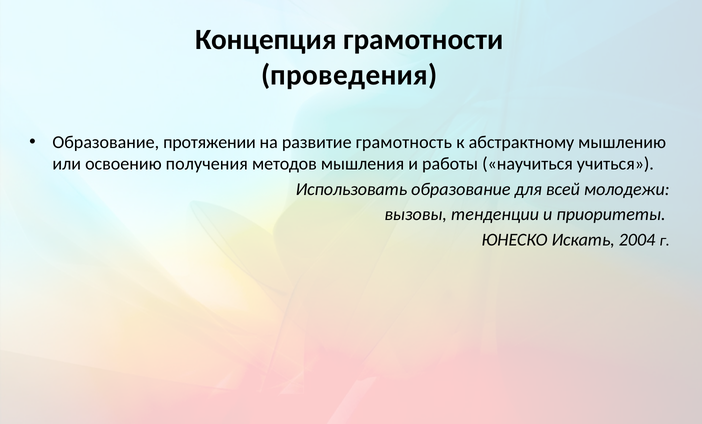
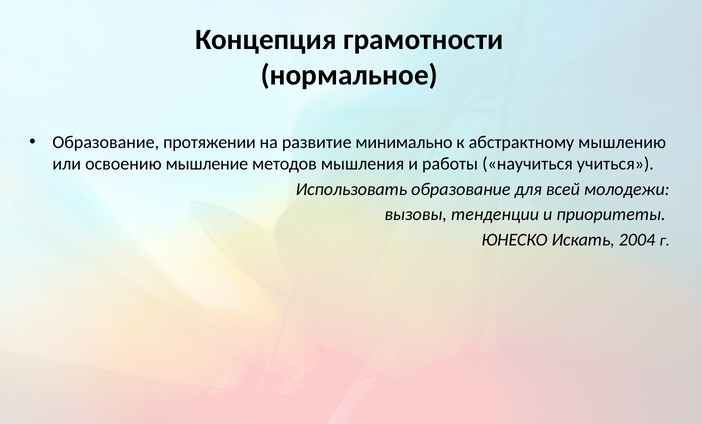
проведения: проведения -> нормальное
грамотность: грамотность -> минимально
получения: получения -> мышление
